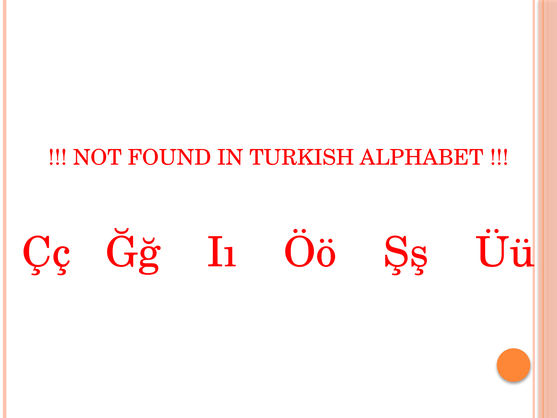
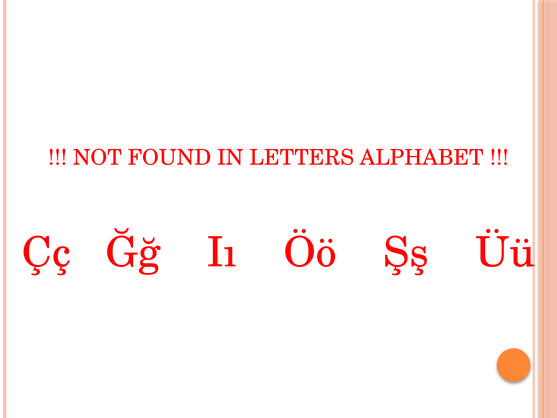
TURKISH: TURKISH -> LETTERS
